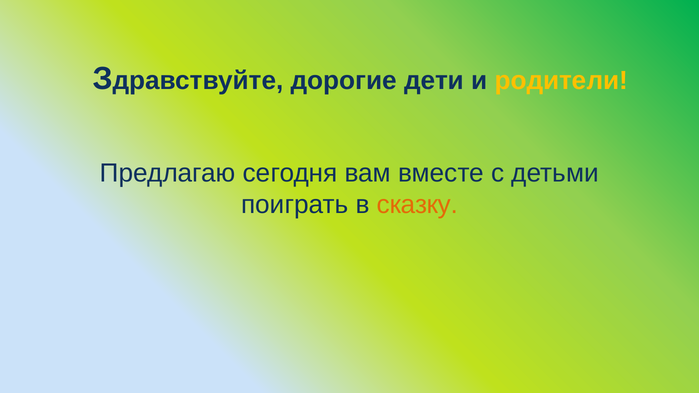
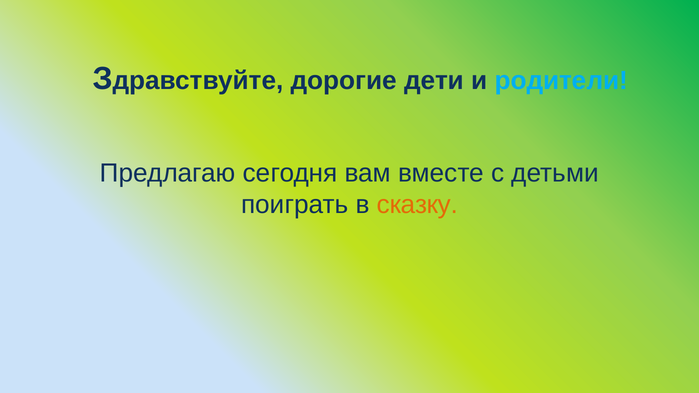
родители colour: yellow -> light blue
